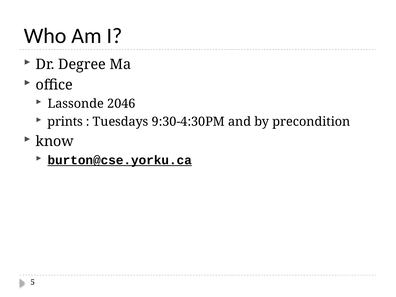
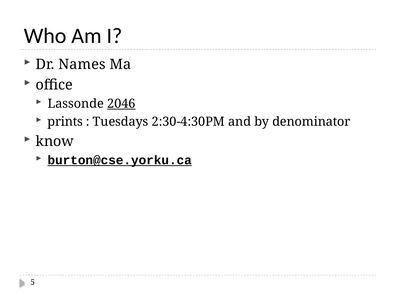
Degree: Degree -> Names
2046 underline: none -> present
9:30-4:30PM: 9:30-4:30PM -> 2:30-4:30PM
precondition: precondition -> denominator
